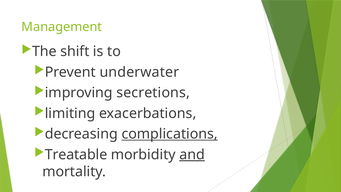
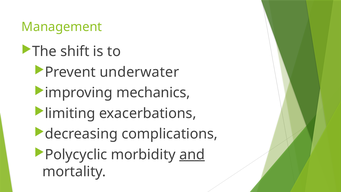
secretions: secretions -> mechanics
complications underline: present -> none
Treatable: Treatable -> Polycyclic
